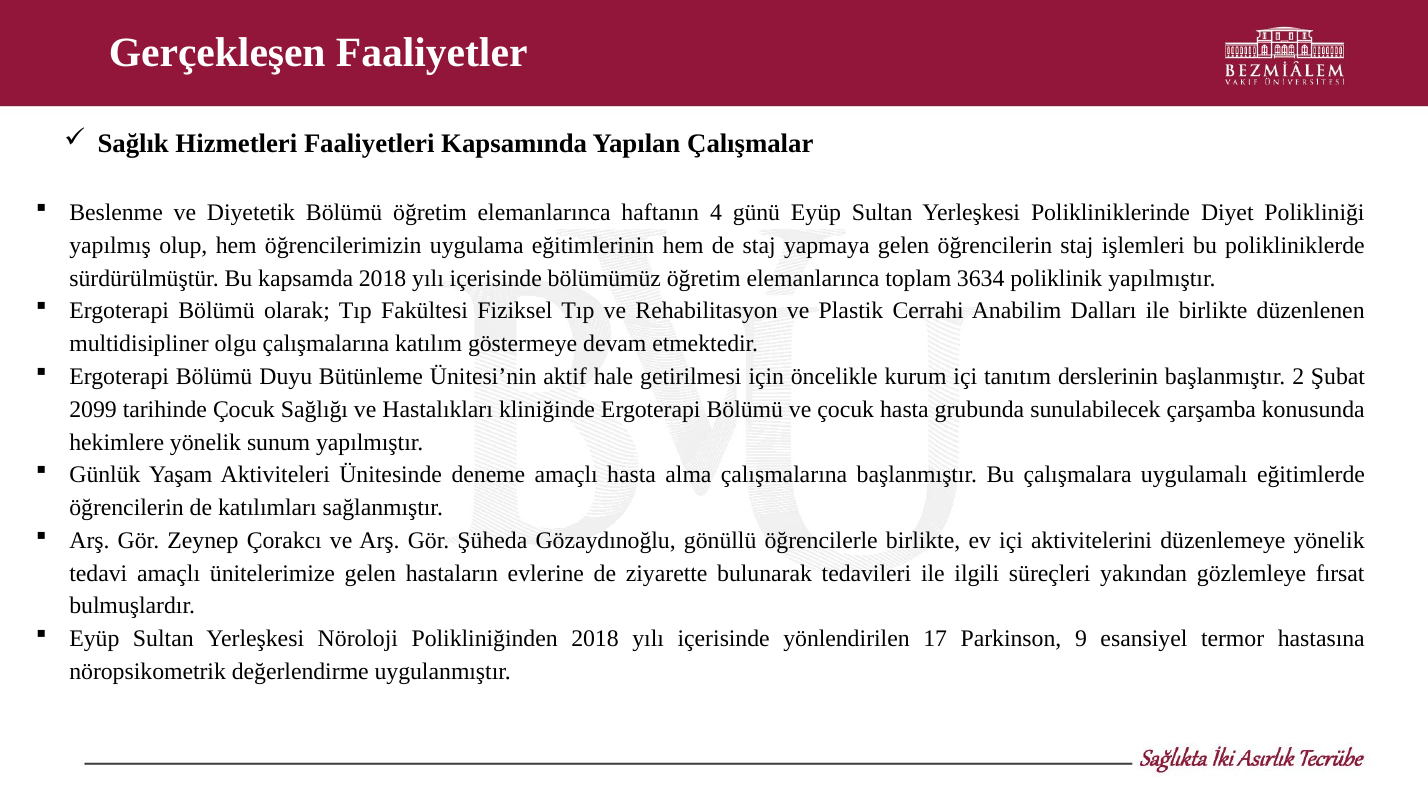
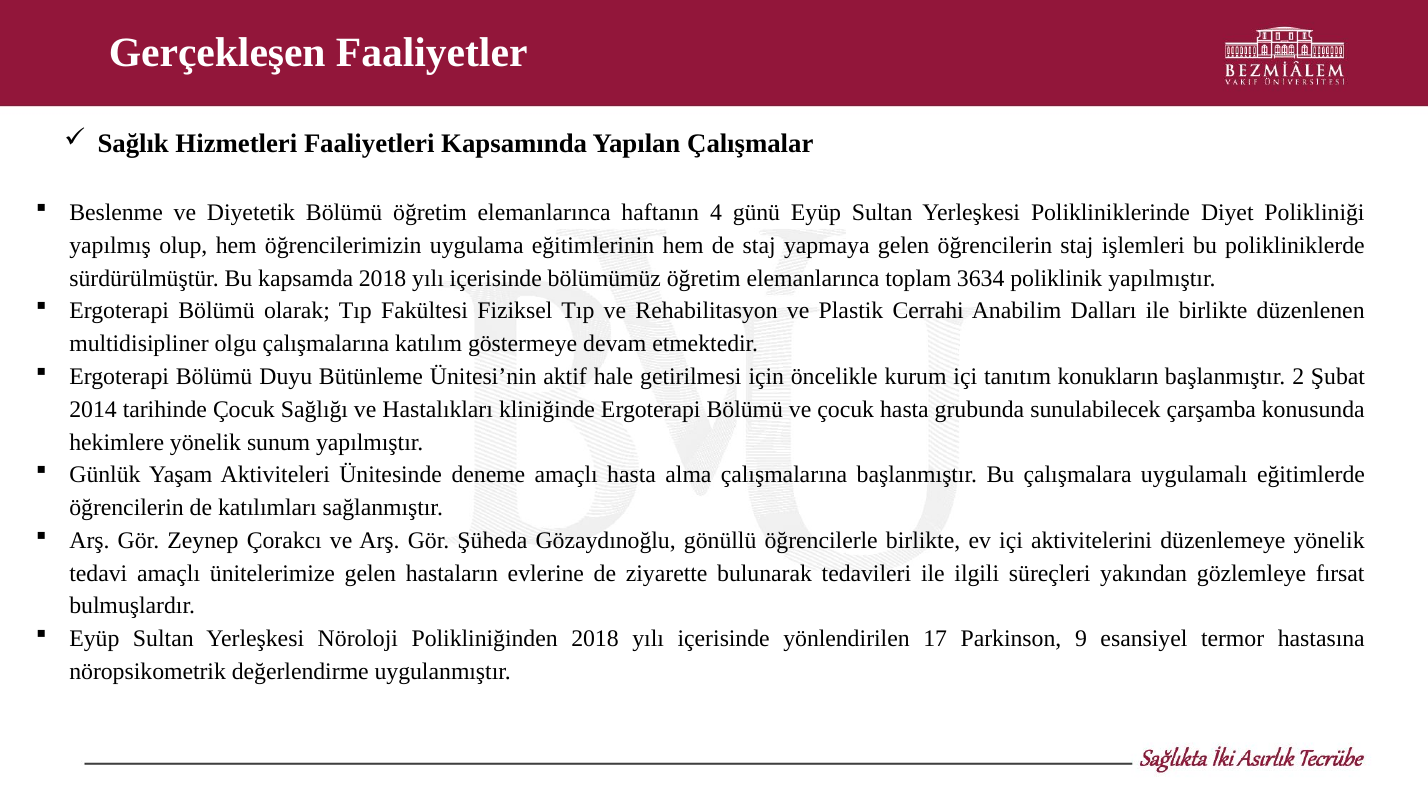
derslerinin: derslerinin -> konukların
2099: 2099 -> 2014
